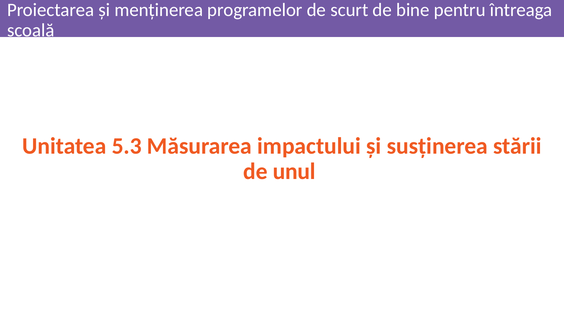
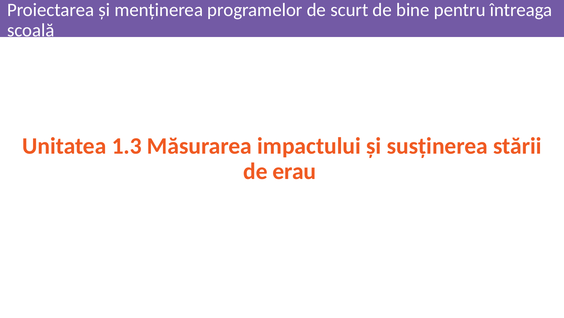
5.3: 5.3 -> 1.3
unul: unul -> erau
